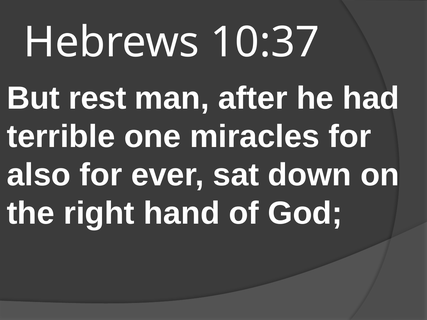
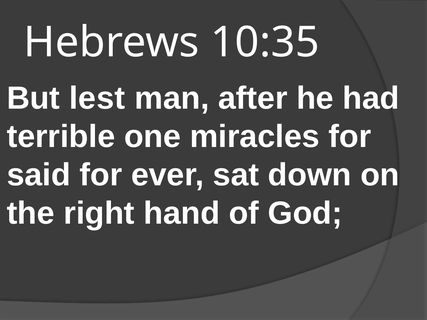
10:37: 10:37 -> 10:35
rest: rest -> lest
also: also -> said
